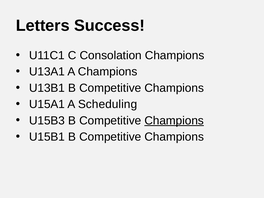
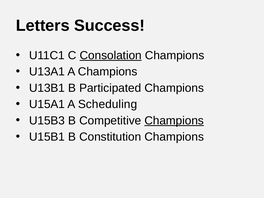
Consolation underline: none -> present
U13B1 B Competitive: Competitive -> Participated
U15B1 B Competitive: Competitive -> Constitution
